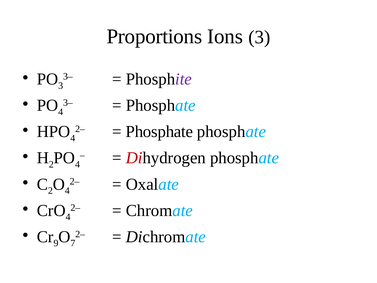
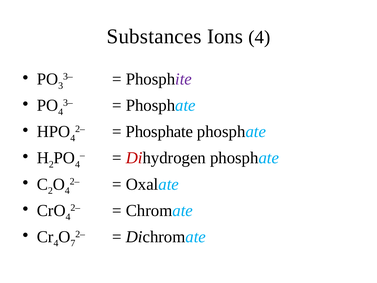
Proportions: Proportions -> Substances
Ions 3: 3 -> 4
9 at (56, 243): 9 -> 4
